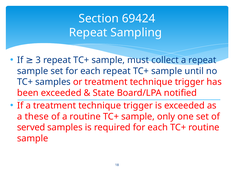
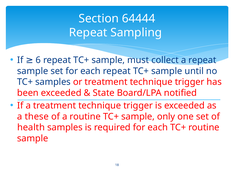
69424: 69424 -> 64444
3: 3 -> 6
served: served -> health
